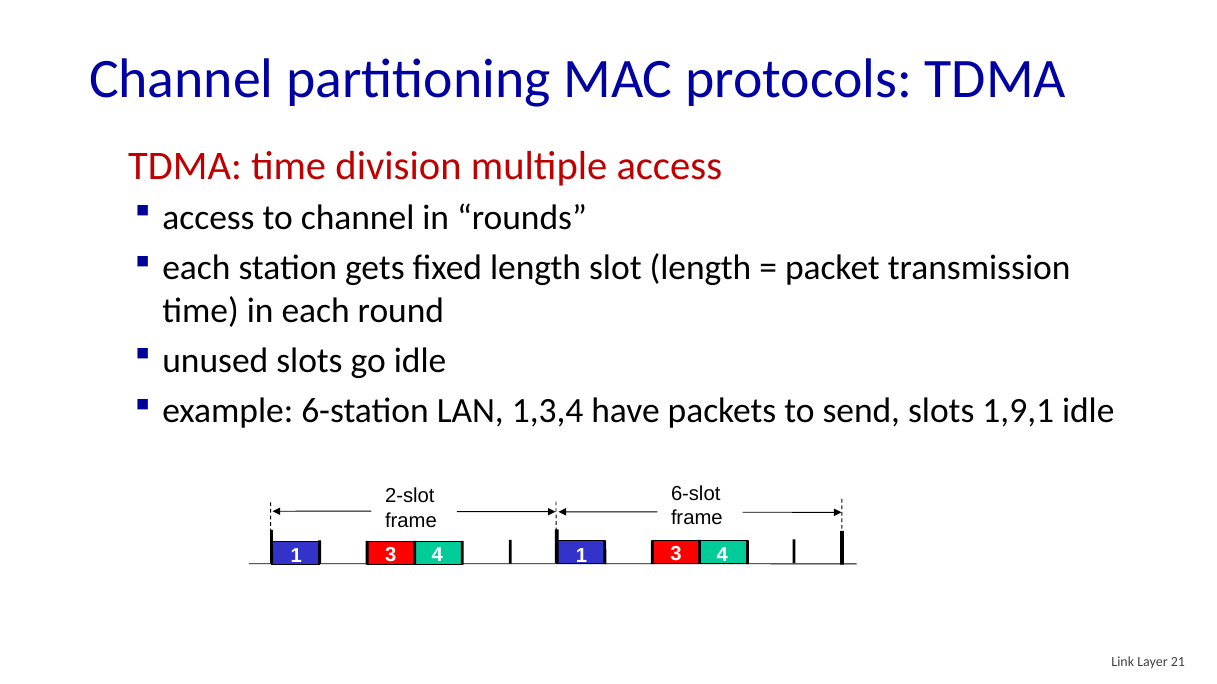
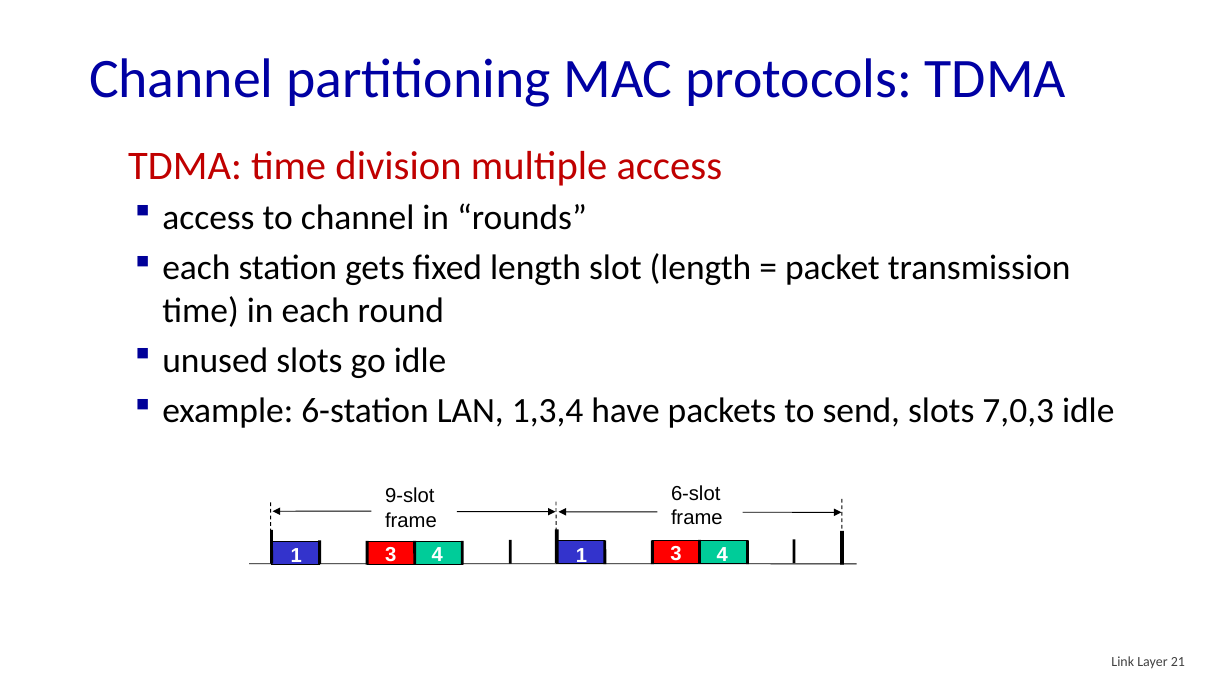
1,9,1: 1,9,1 -> 7,0,3
2-slot: 2-slot -> 9-slot
